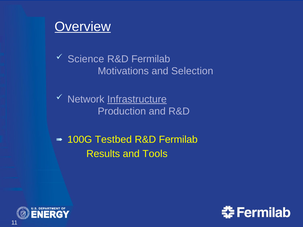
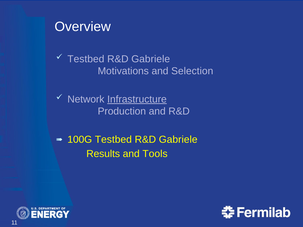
Overview underline: present -> none
Science at (86, 59): Science -> Testbed
Fermilab at (151, 59): Fermilab -> Gabriele
Fermilab at (178, 140): Fermilab -> Gabriele
